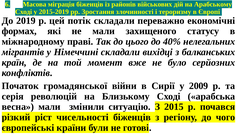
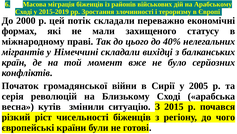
2019: 2019 -> 2000
2009: 2009 -> 2005
весна мали: мали -> кутів
